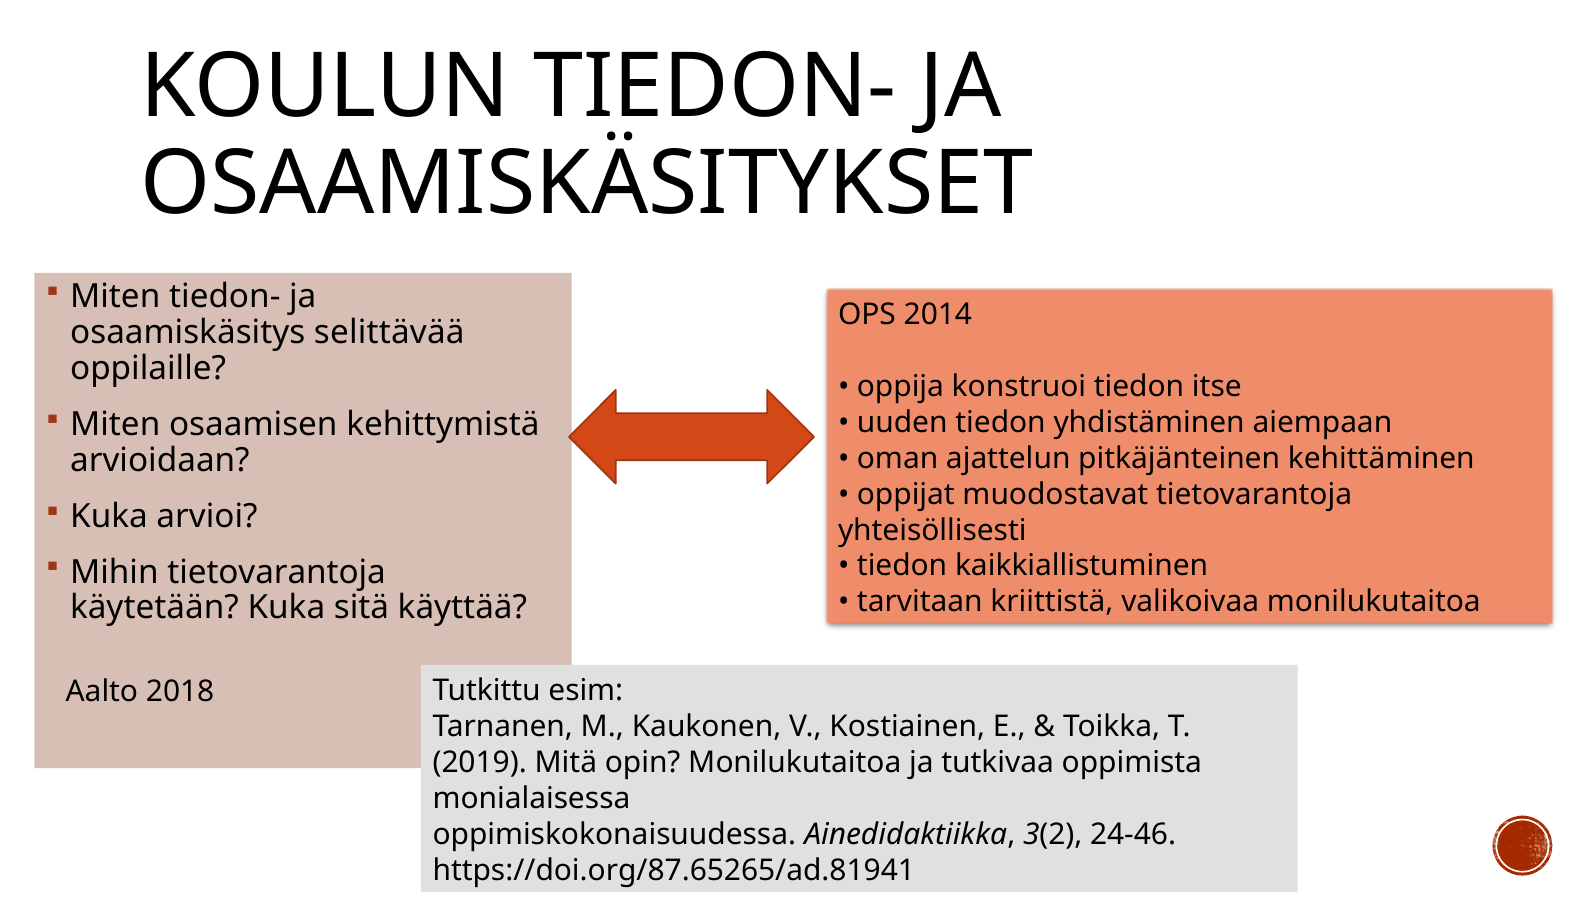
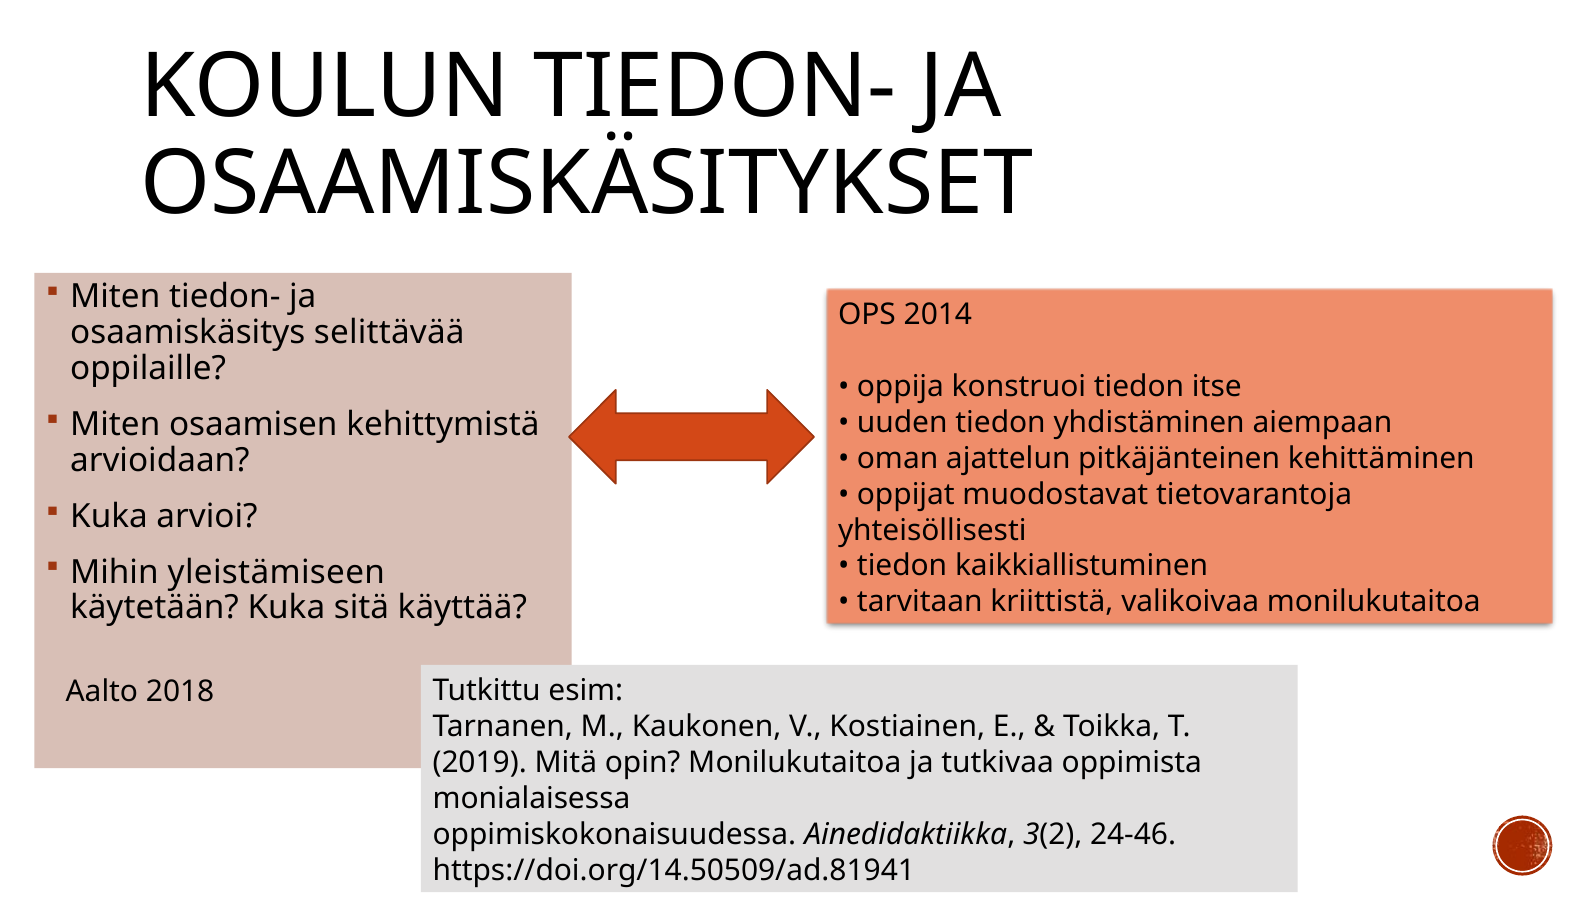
Mihin tietovarantoja: tietovarantoja -> yleistämiseen
https://doi.org/87.65265/ad.81941: https://doi.org/87.65265/ad.81941 -> https://doi.org/14.50509/ad.81941
